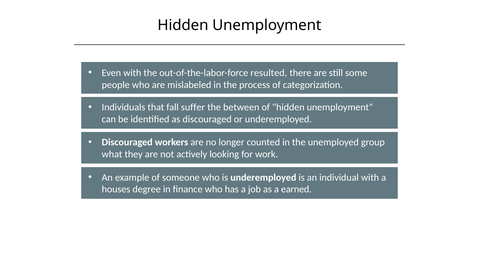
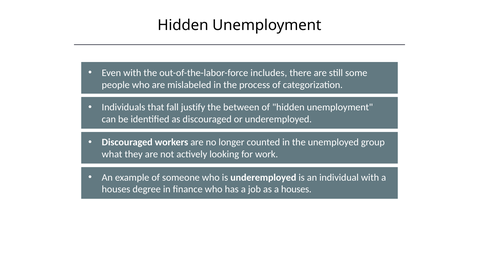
resulted: resulted -> includes
suffer: suffer -> justify
as a earned: earned -> houses
